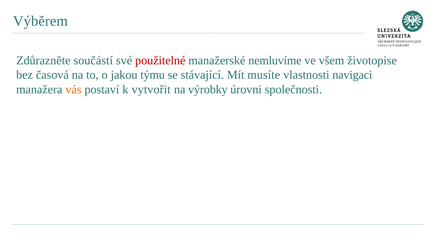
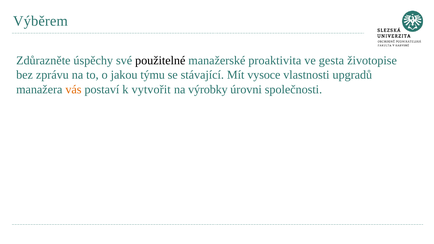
součástí: součástí -> úspěchy
použitelné colour: red -> black
nemluvíme: nemluvíme -> proaktivita
všem: všem -> gesta
časová: časová -> zprávu
musíte: musíte -> vysoce
navigaci: navigaci -> upgradů
